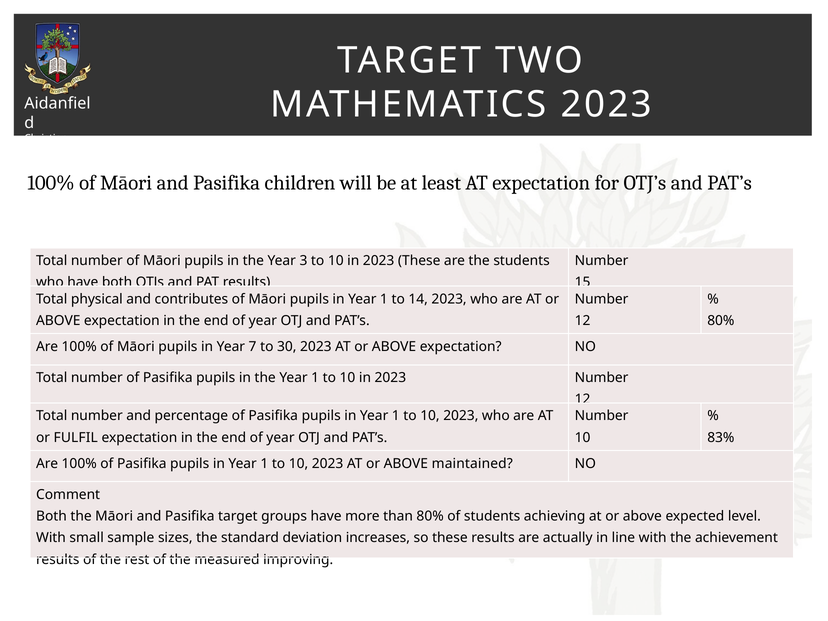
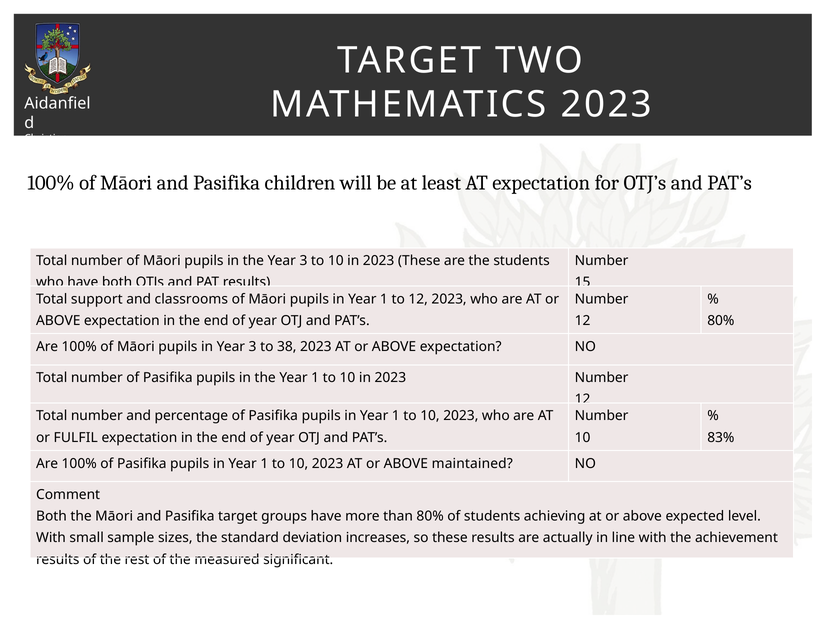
physical: physical -> support
contributes: contributes -> classrooms
to 14: 14 -> 12
in Year 7: 7 -> 3
30: 30 -> 38
improving: improving -> significant
